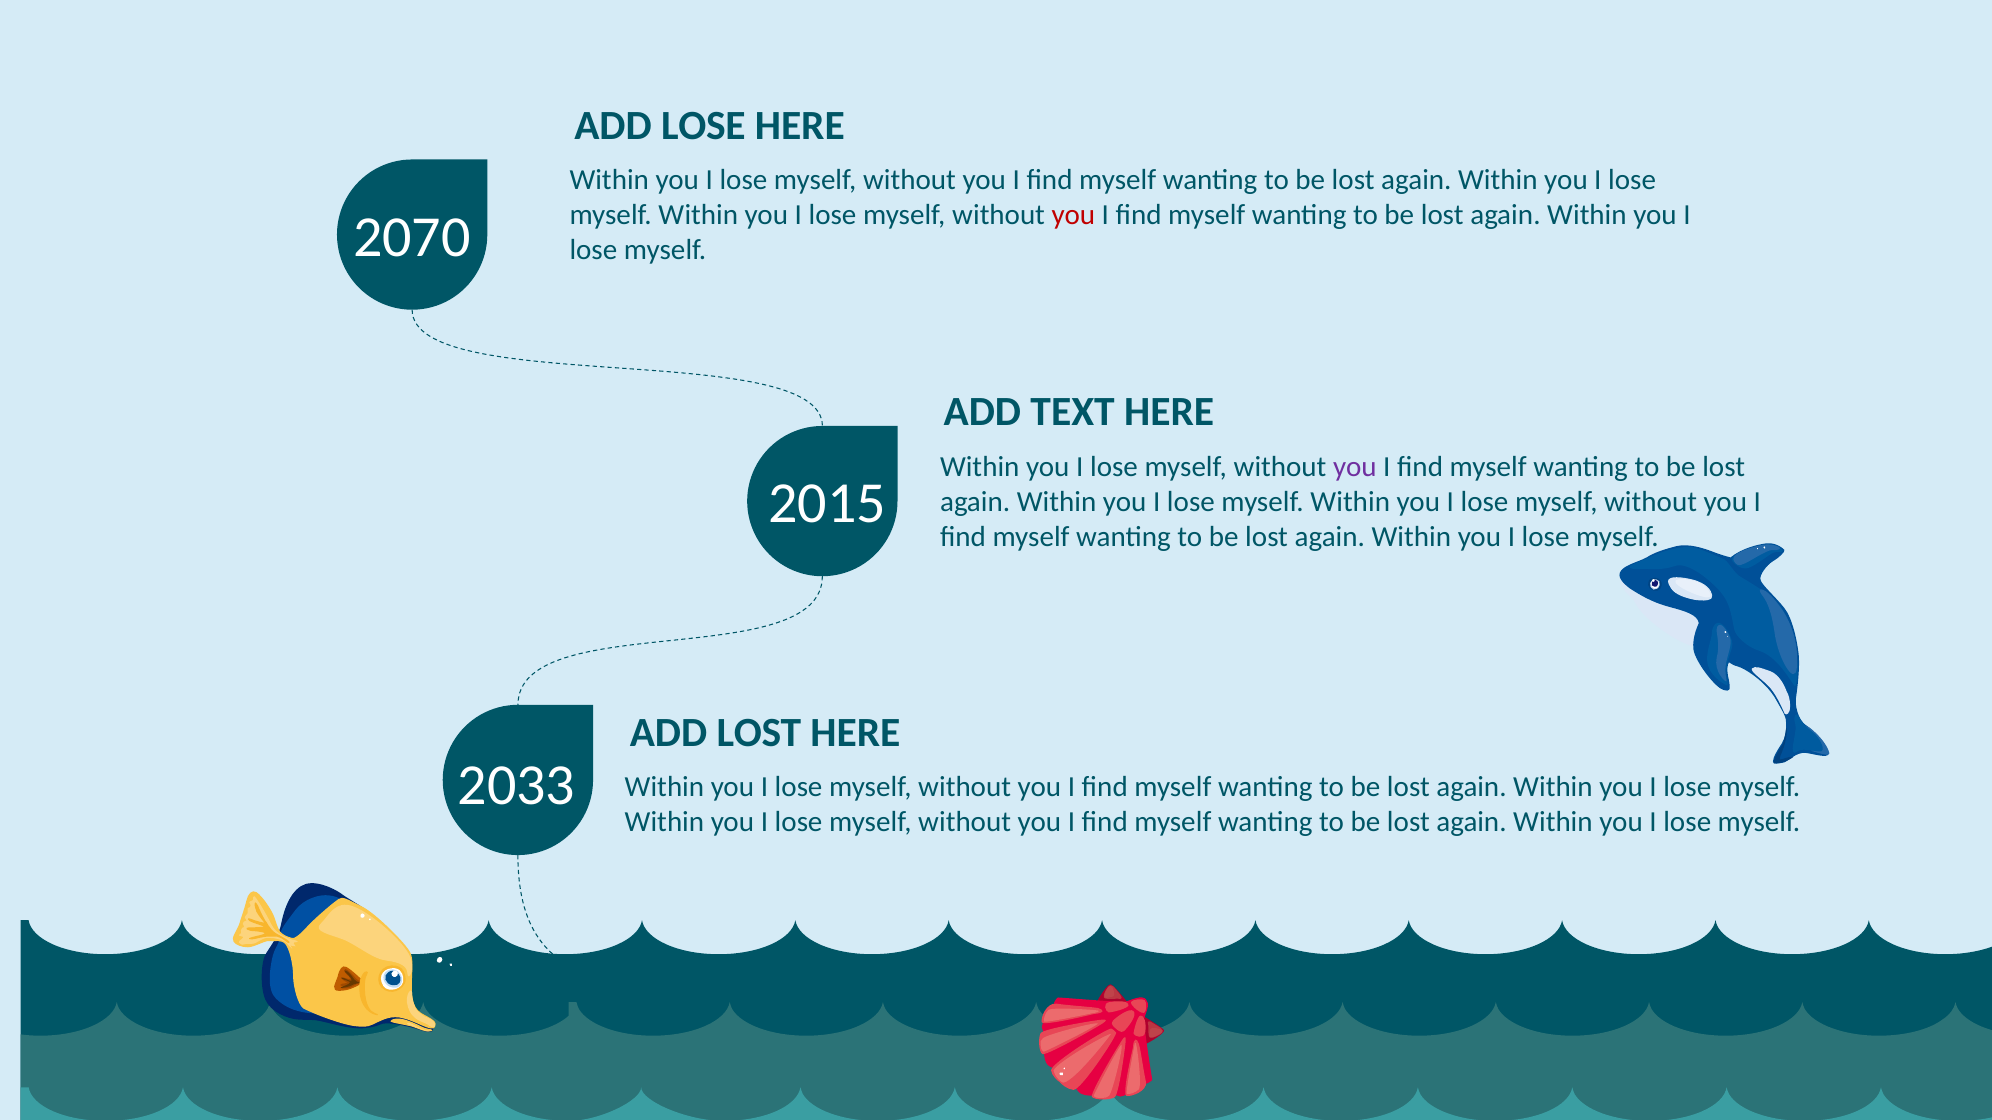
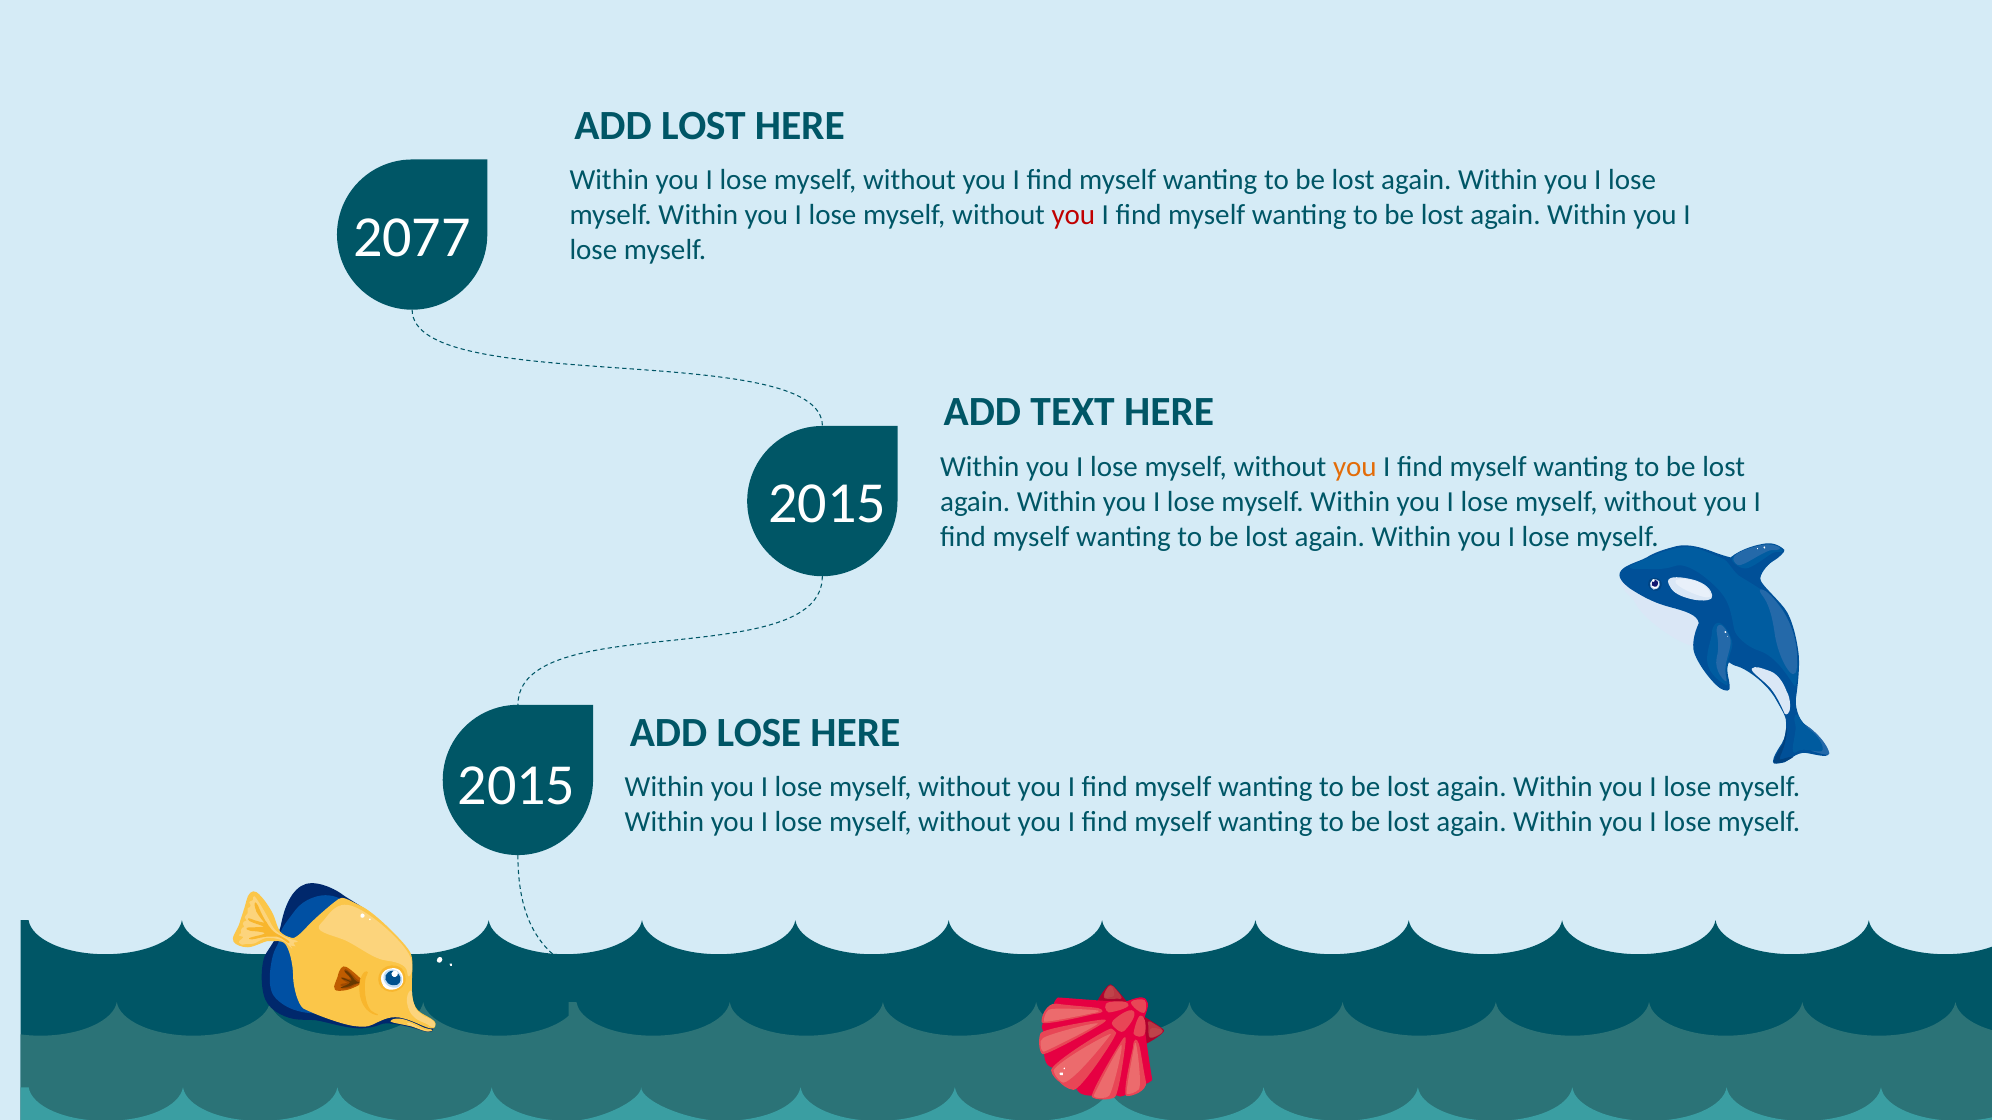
ADD LOSE: LOSE -> LOST
2070: 2070 -> 2077
you at (1355, 467) colour: purple -> orange
ADD LOST: LOST -> LOSE
2033 at (516, 785): 2033 -> 2015
